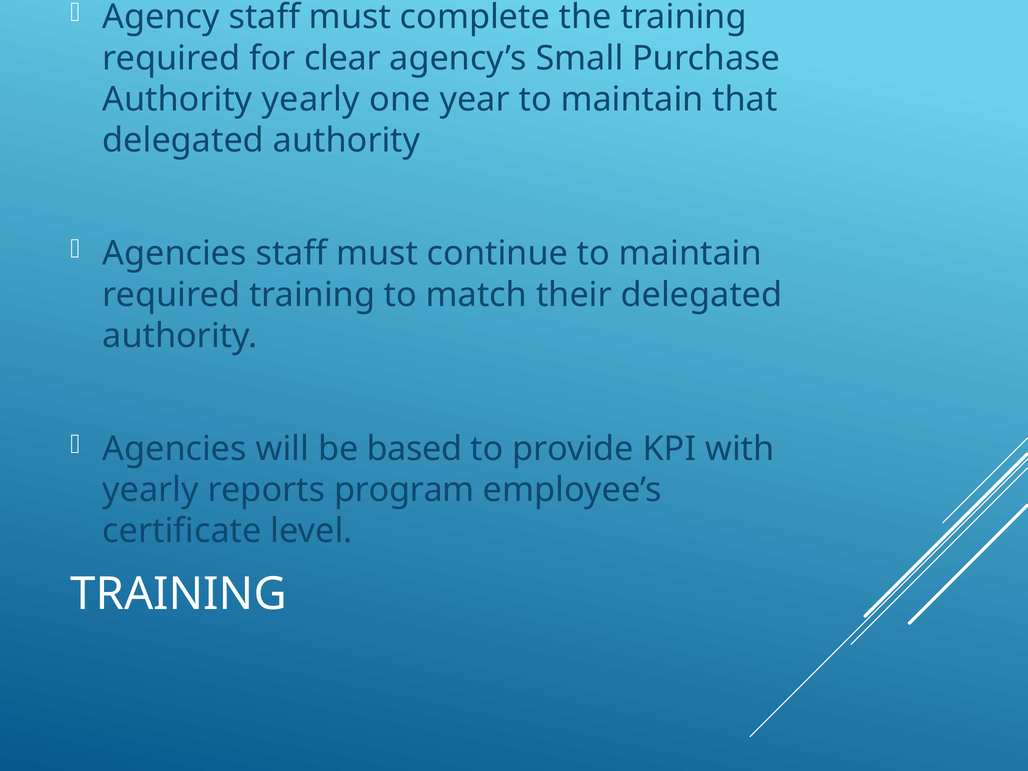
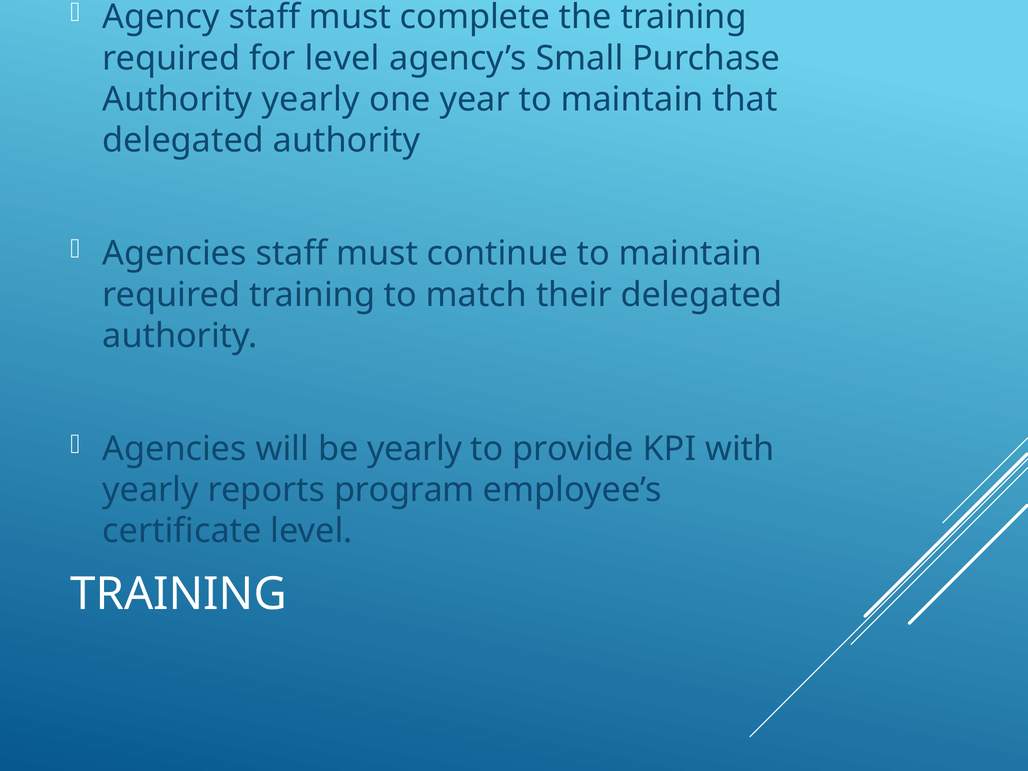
for clear: clear -> level
be based: based -> yearly
